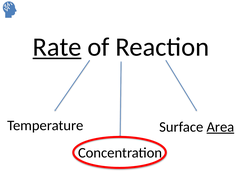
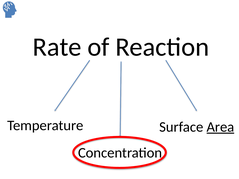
Rate underline: present -> none
